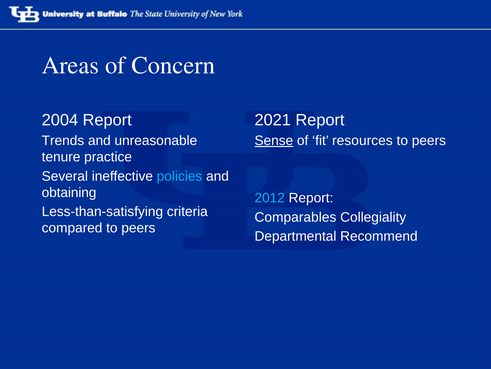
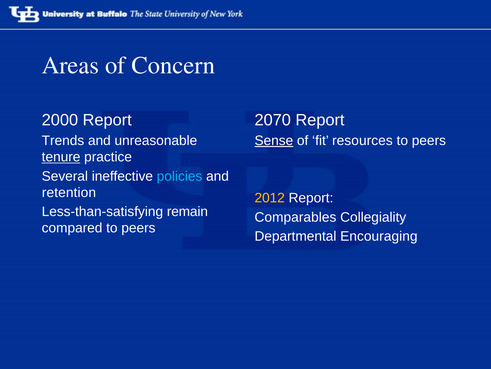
2004: 2004 -> 2000
2021: 2021 -> 2070
tenure underline: none -> present
obtaining: obtaining -> retention
2012 colour: light blue -> yellow
criteria: criteria -> remain
Recommend: Recommend -> Encouraging
